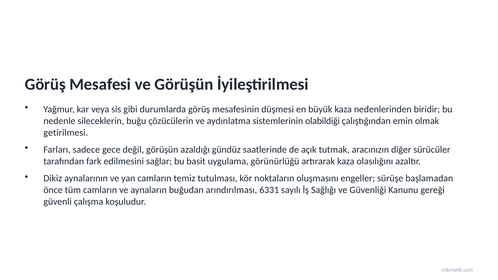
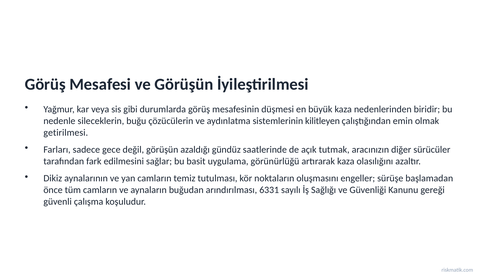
olabildiği: olabildiği -> kilitleyen
